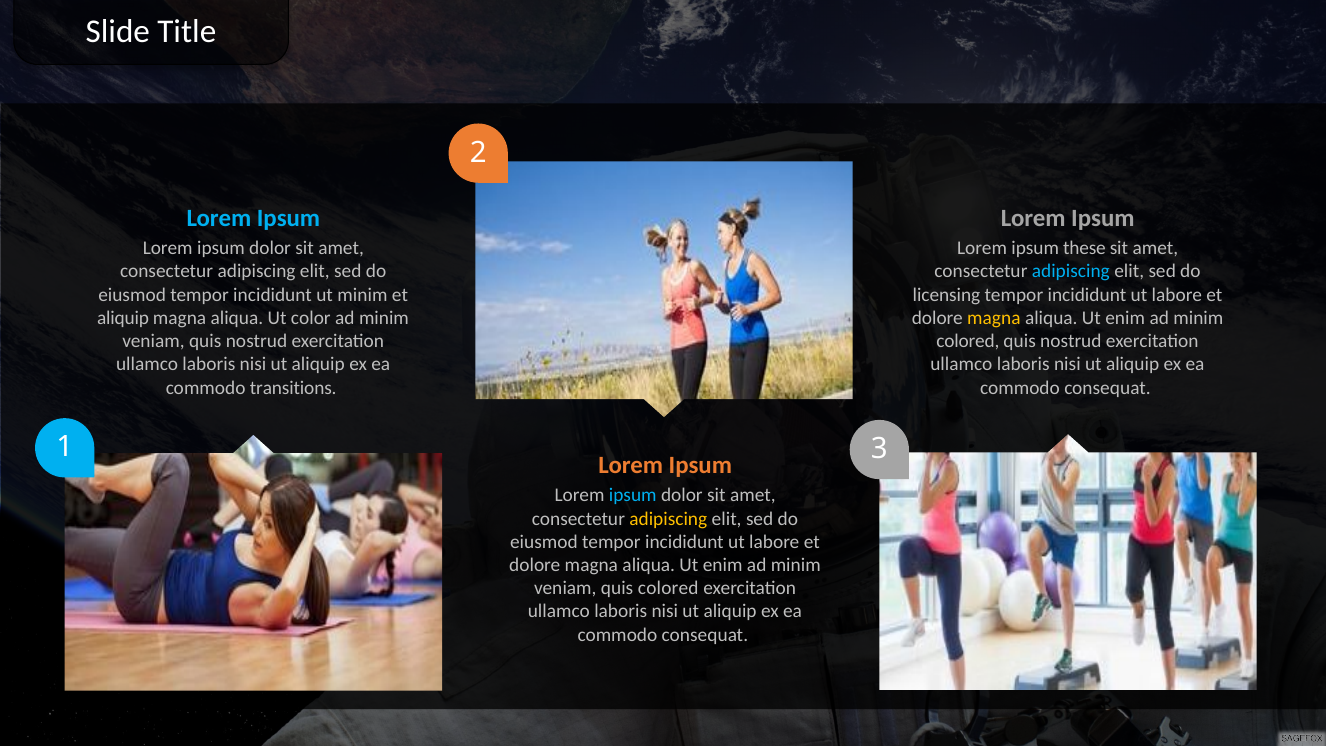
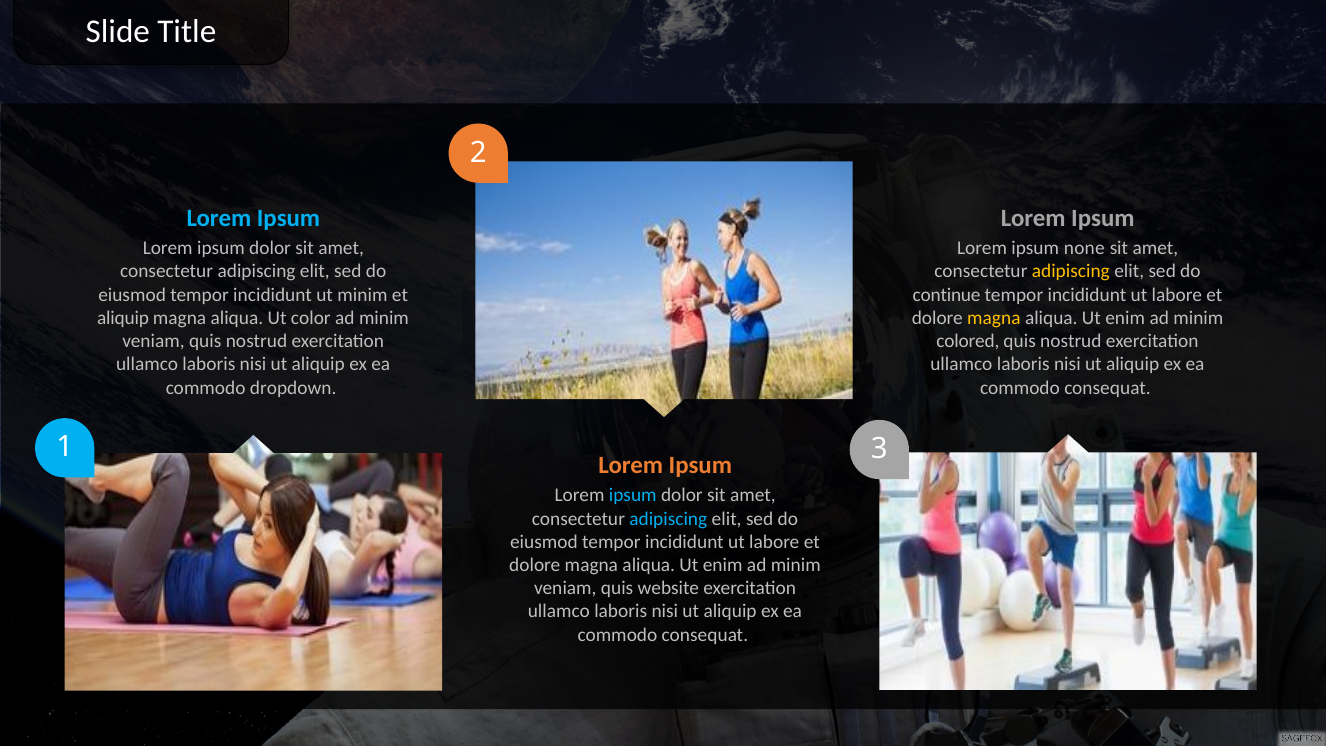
these: these -> none
adipiscing at (1071, 271) colour: light blue -> yellow
licensing: licensing -> continue
transitions: transitions -> dropdown
adipiscing at (668, 519) colour: yellow -> light blue
quis colored: colored -> website
